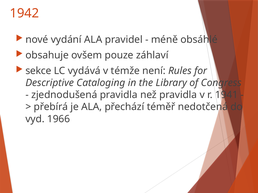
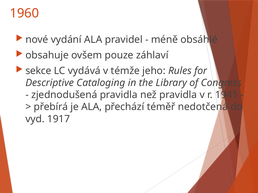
1942: 1942 -> 1960
není: není -> jeho
1966: 1966 -> 1917
